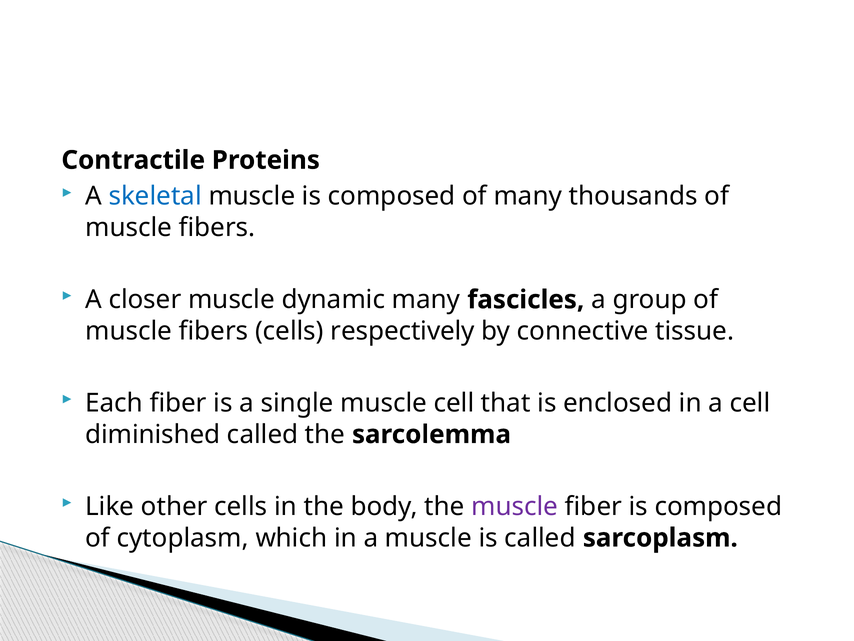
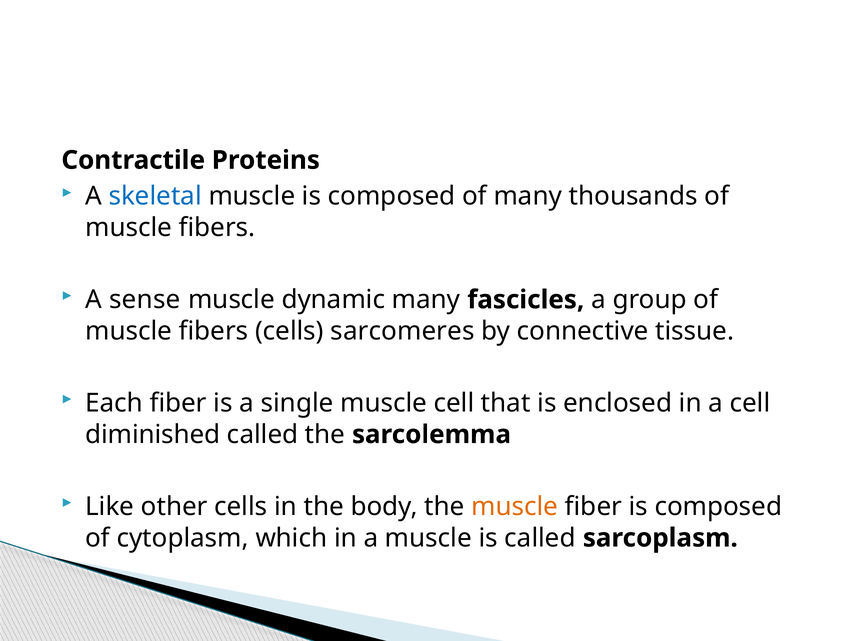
closer: closer -> sense
respectively: respectively -> sarcomeres
muscle at (515, 506) colour: purple -> orange
